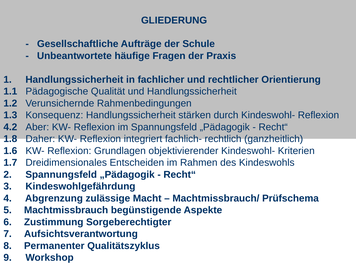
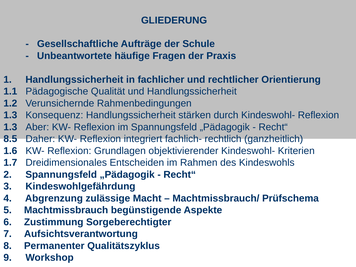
4.2 at (10, 127): 4.2 -> 1.3
1.8: 1.8 -> 8.5
